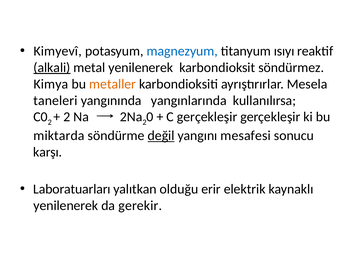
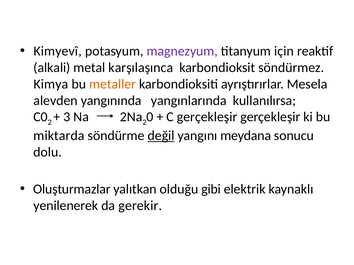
magnezyum colour: blue -> purple
ısıyı: ısıyı -> için
alkali underline: present -> none
metal yenilenerek: yenilenerek -> karşılaşınca
taneleri: taneleri -> alevden
2 at (67, 117): 2 -> 3
mesafesi: mesafesi -> meydana
karşı: karşı -> dolu
Laboratuarları: Laboratuarları -> Oluşturmazlar
erir: erir -> gibi
